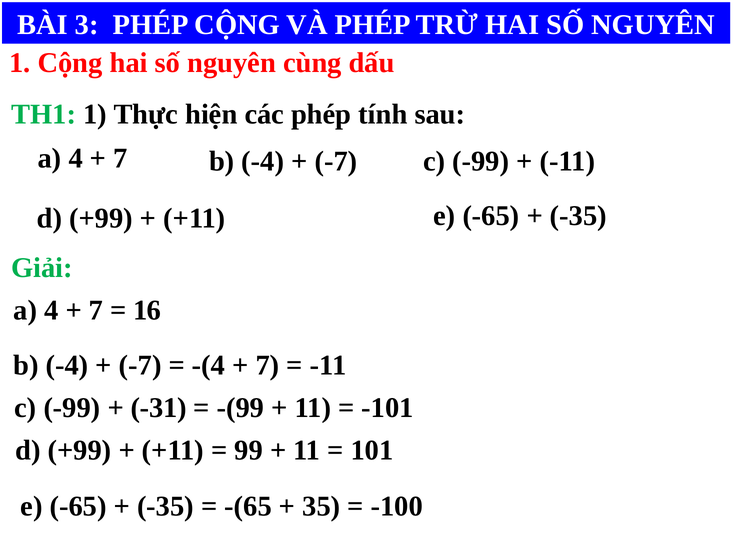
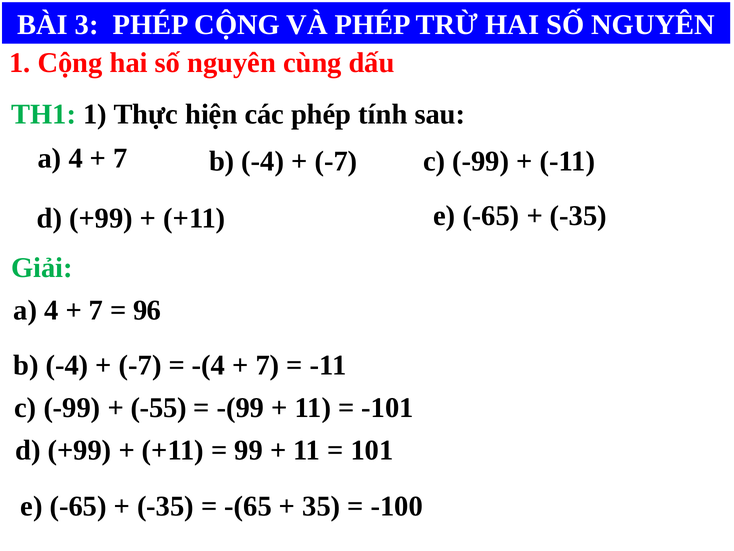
16: 16 -> 96
-31: -31 -> -55
